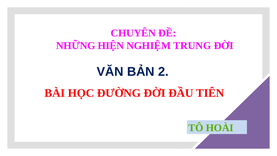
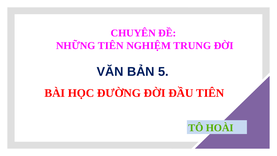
NHỮNG HIỆN: HIỆN -> TIÊN
2: 2 -> 5
